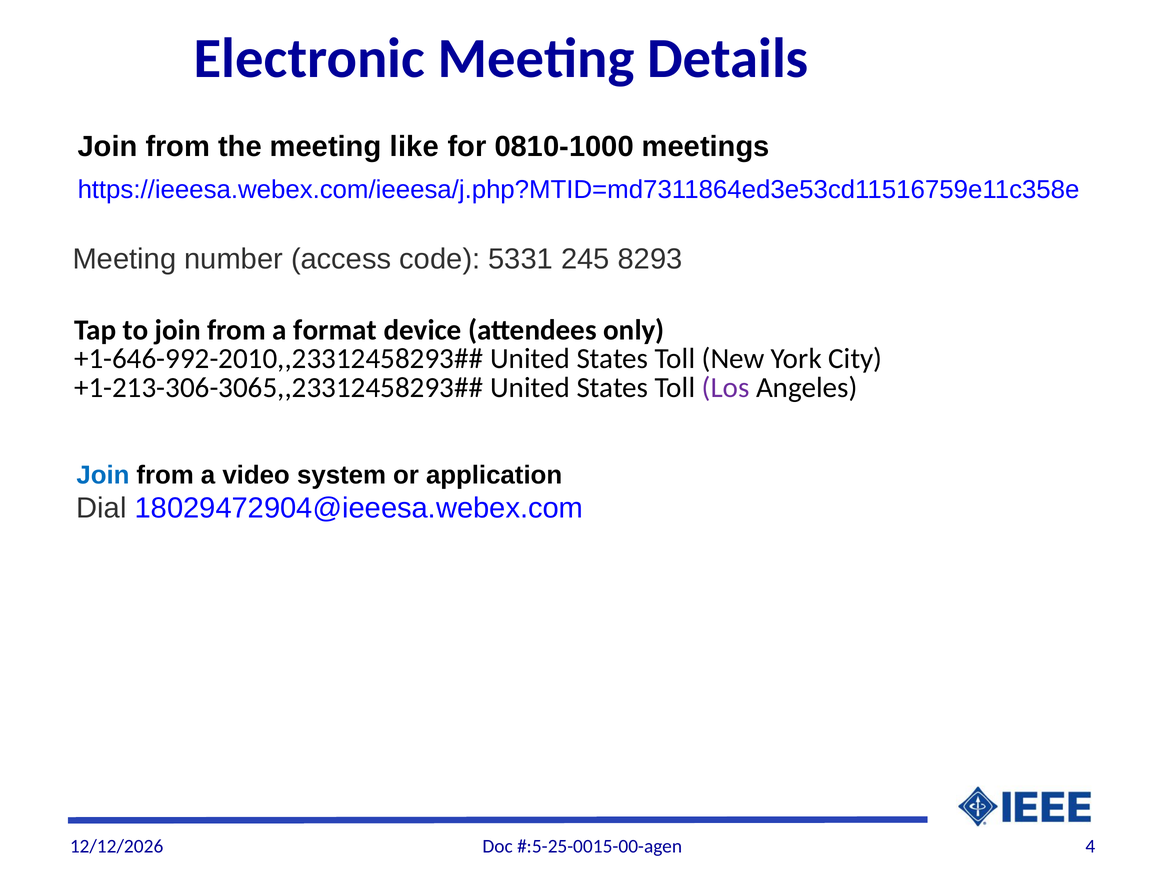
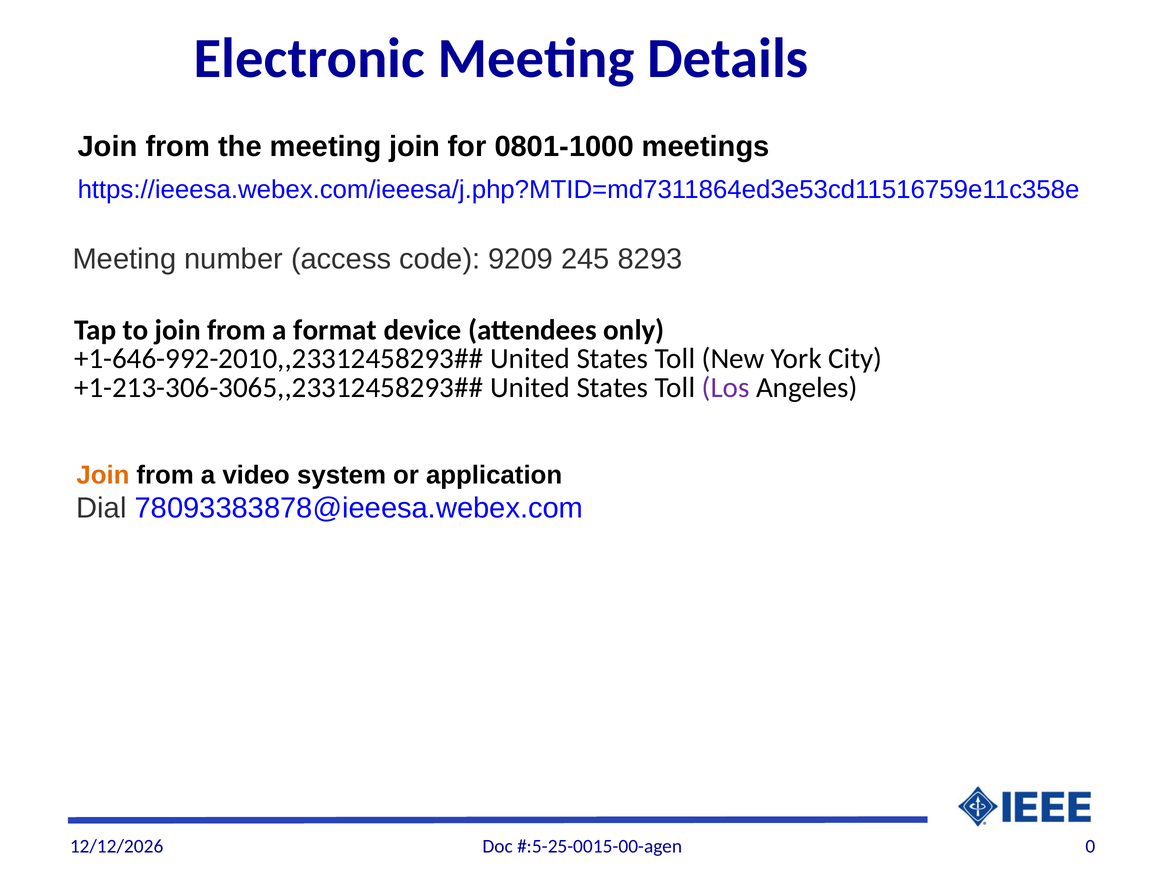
meeting like: like -> join
0810-1000: 0810-1000 -> 0801-1000
5331: 5331 -> 9209
Join at (103, 475) colour: blue -> orange
18029472904@ieeesa.webex.com: 18029472904@ieeesa.webex.com -> 78093383878@ieeesa.webex.com
4: 4 -> 0
